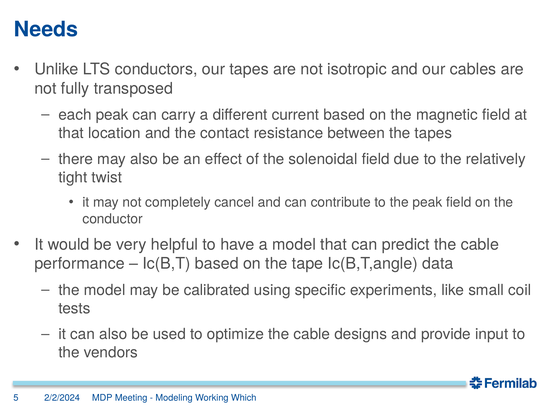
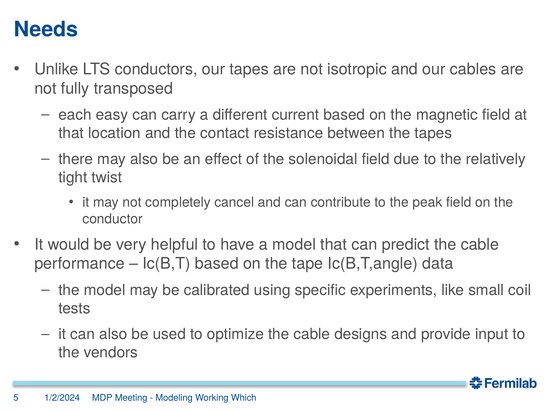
each peak: peak -> easy
2/2/2024: 2/2/2024 -> 1/2/2024
